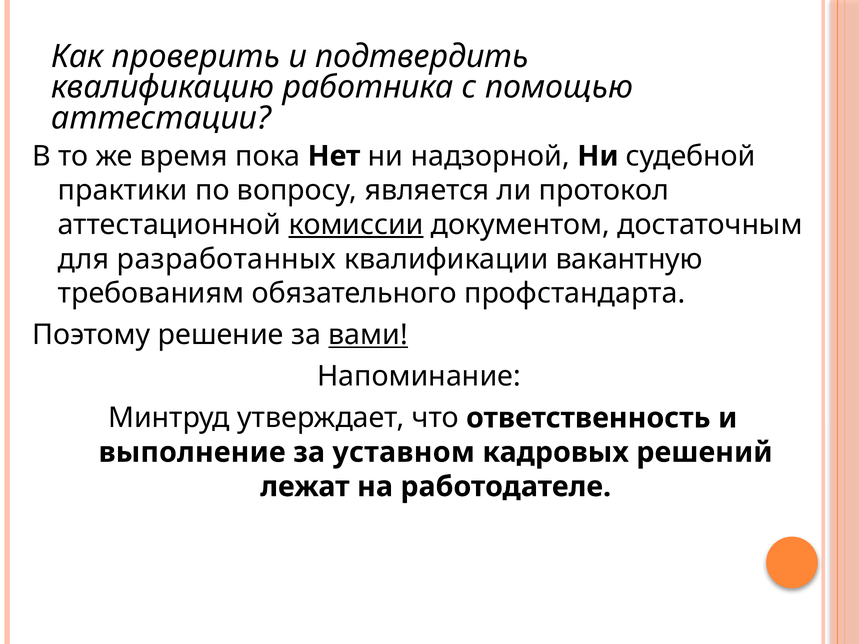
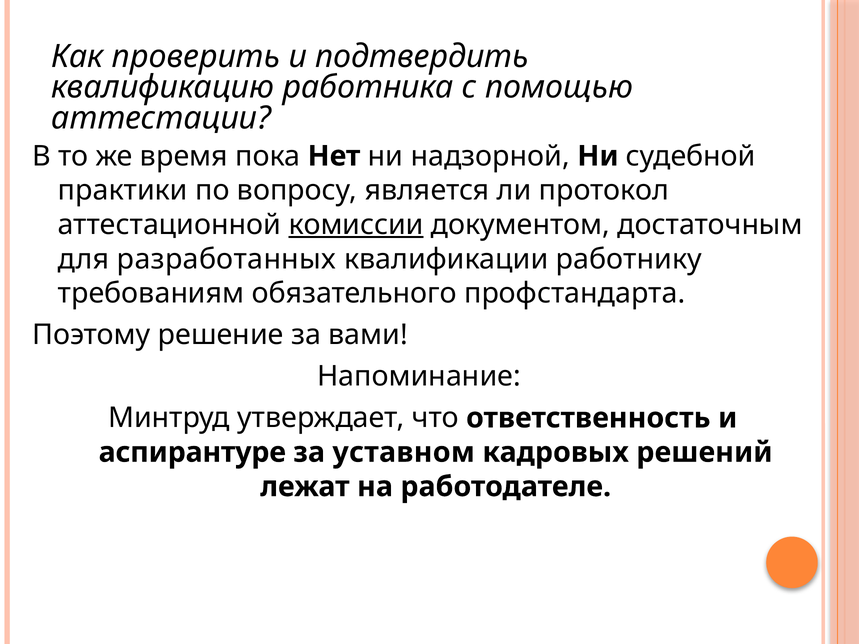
вакантную: вакантную -> работнику
вами underline: present -> none
выполнение: выполнение -> аспирантуре
